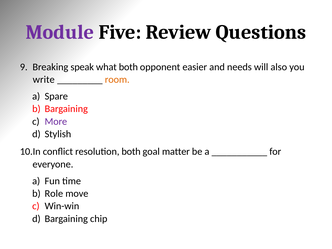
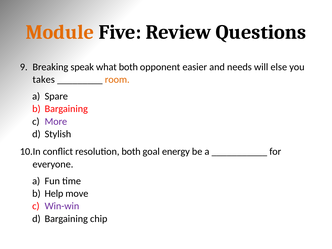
Module colour: purple -> orange
also: also -> else
write: write -> takes
matter: matter -> energy
Role: Role -> Help
Win-win colour: black -> purple
